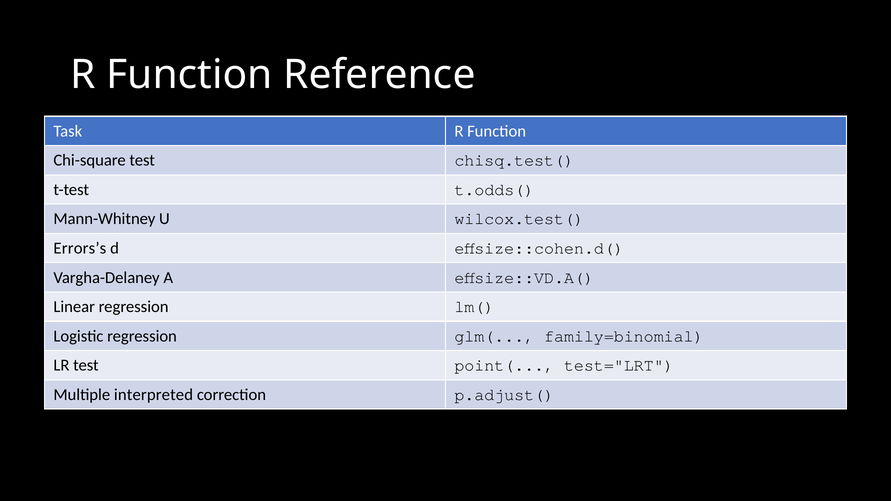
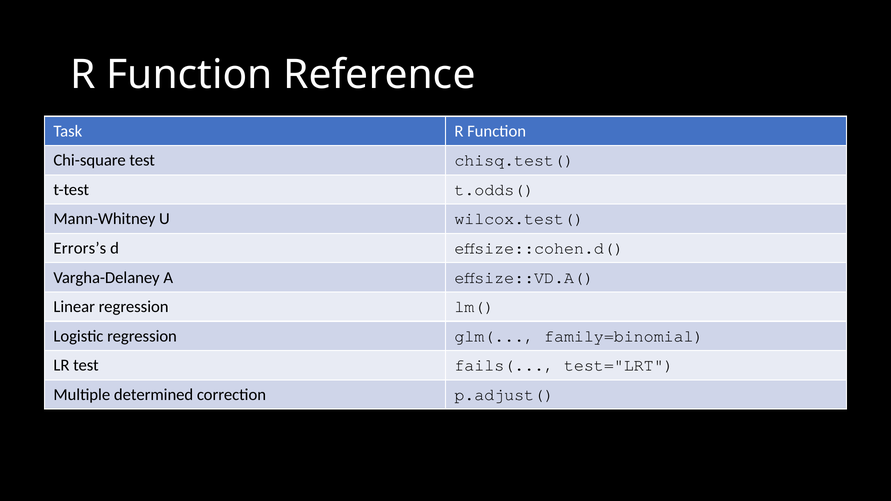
point(: point( -> fails(
interpreted: interpreted -> determined
